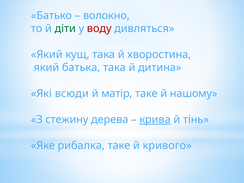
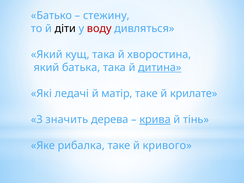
волокно: волокно -> стежину
діти colour: green -> black
дитина underline: none -> present
всюди: всюди -> ледачі
нашому: нашому -> крилате
стежину: стежину -> значить
